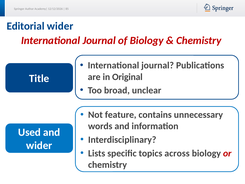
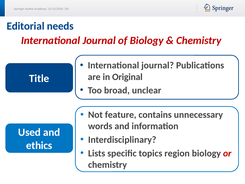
Editorial wider: wider -> needs
wider at (39, 145): wider -> ethics
across: across -> region
